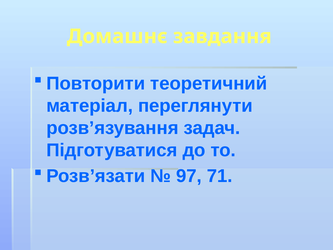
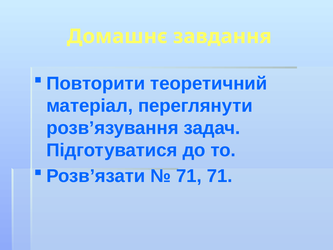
97 at (189, 176): 97 -> 71
